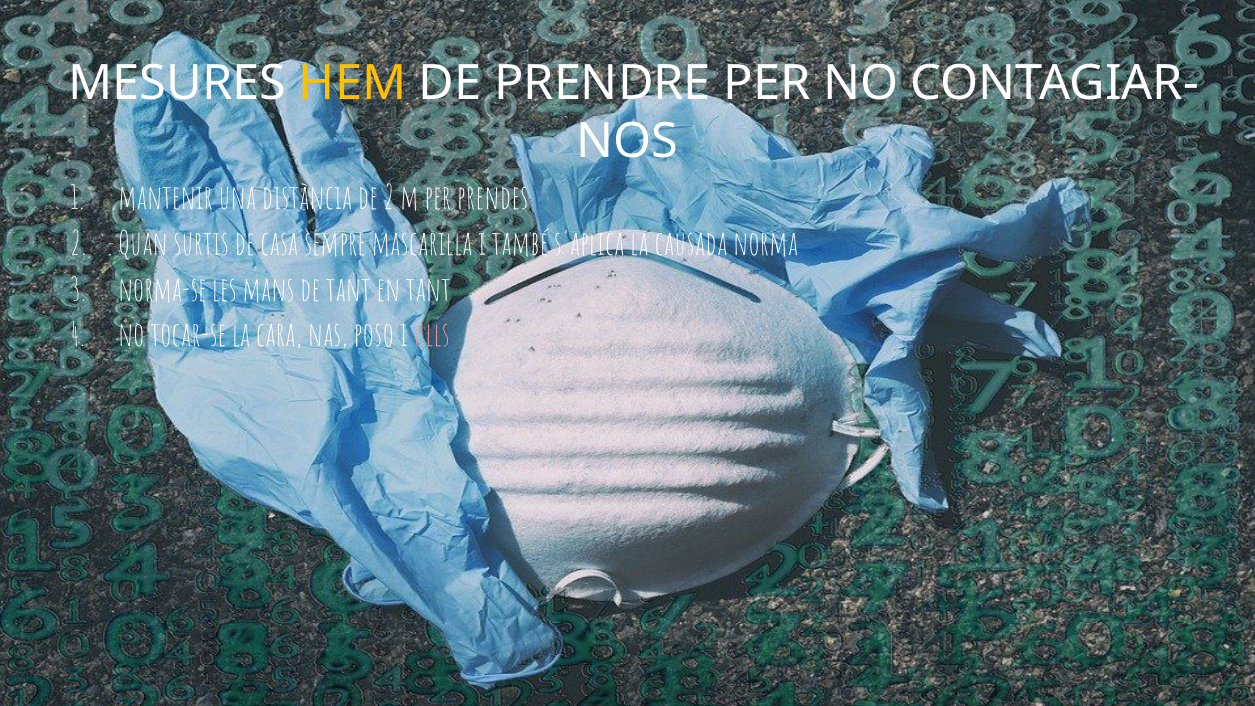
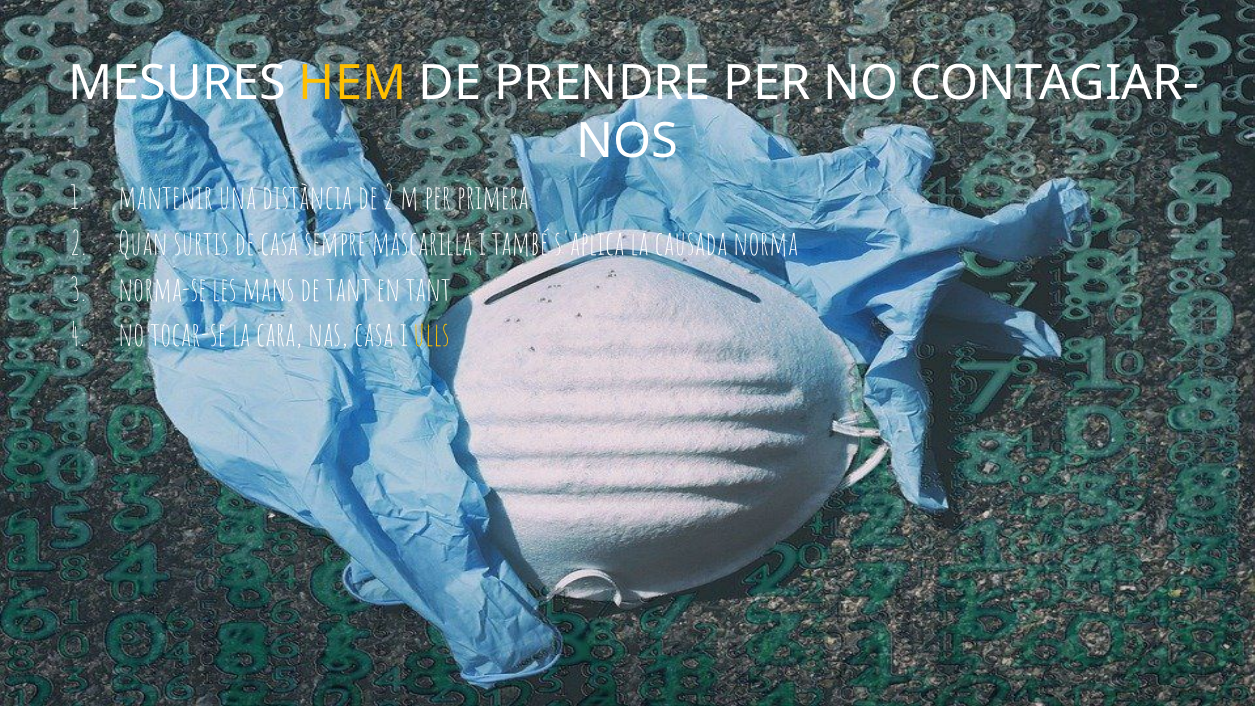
prendes: prendes -> primera
nas poso: poso -> casa
ulls colour: pink -> yellow
